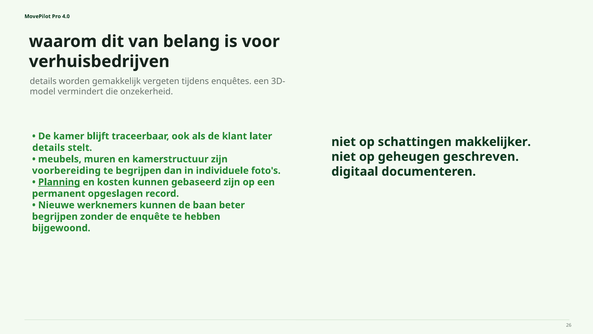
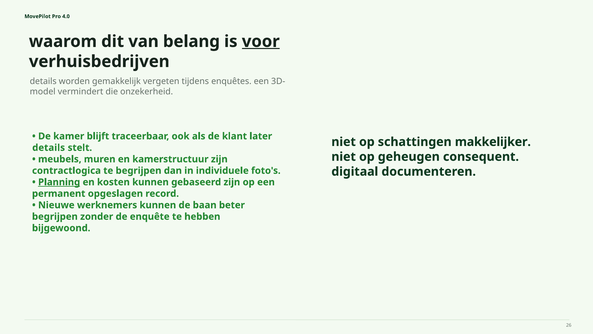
voor underline: none -> present
geschreven: geschreven -> consequent
voorbereiding: voorbereiding -> contractlogica
